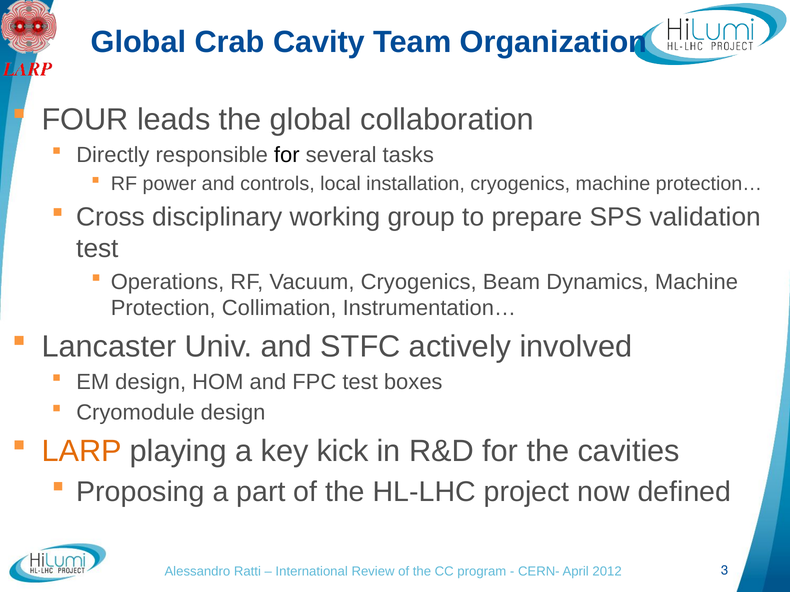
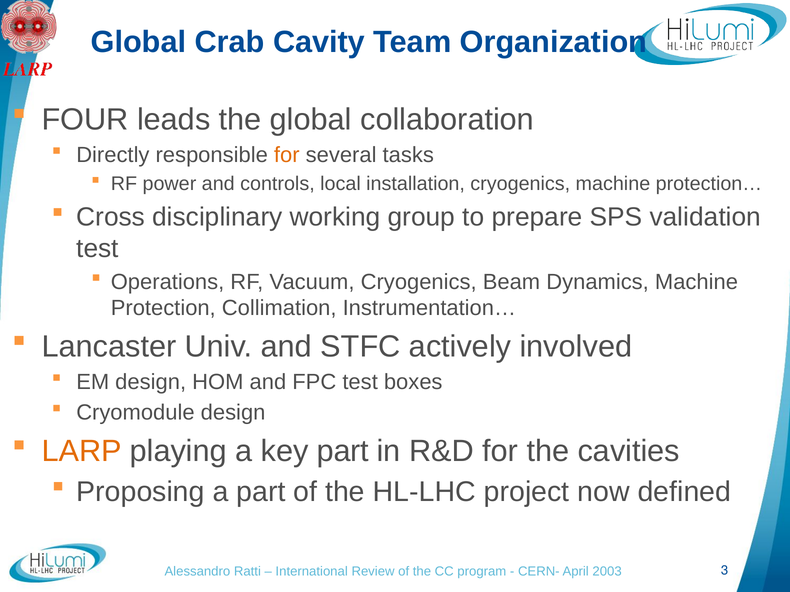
for at (287, 155) colour: black -> orange
key kick: kick -> part
2012: 2012 -> 2003
